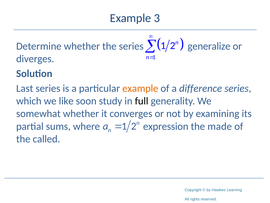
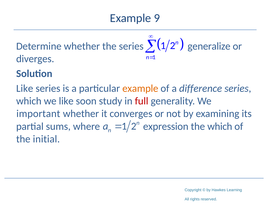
3: 3 -> 9
Last at (25, 88): Last -> Like
full colour: black -> red
somewhat: somewhat -> important
the made: made -> which
called: called -> initial
